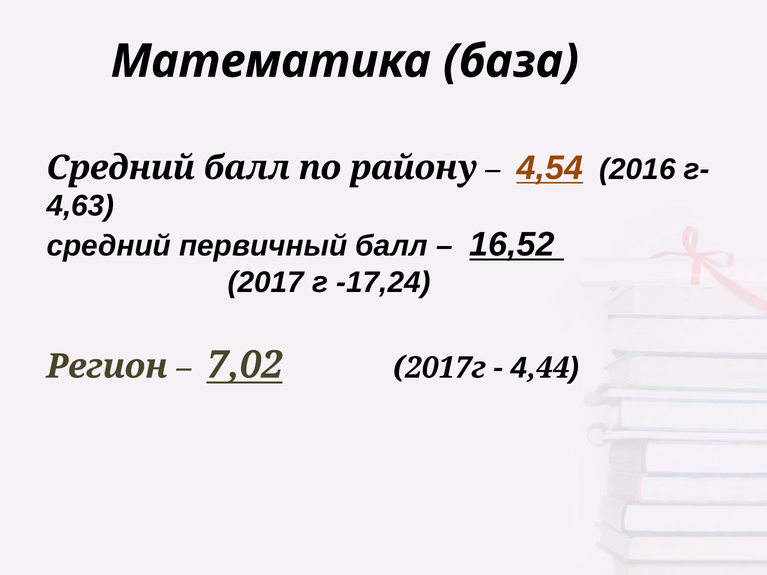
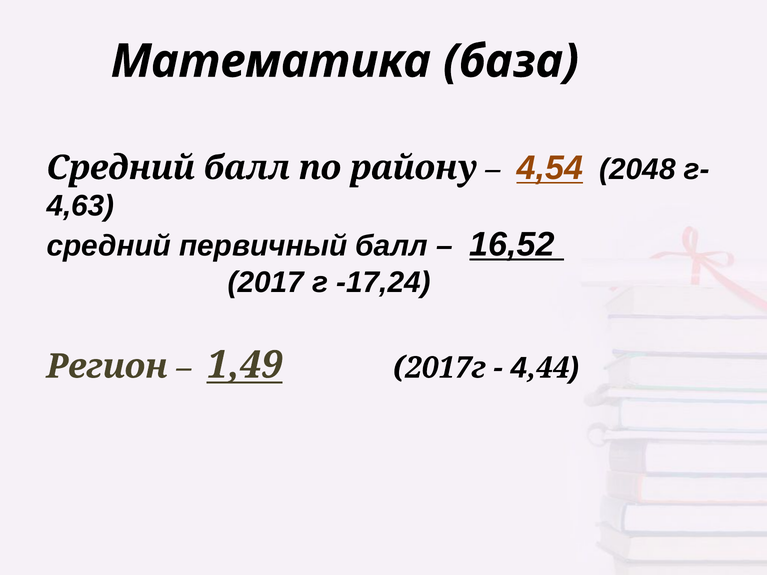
2016: 2016 -> 2048
7,02: 7,02 -> 1,49
